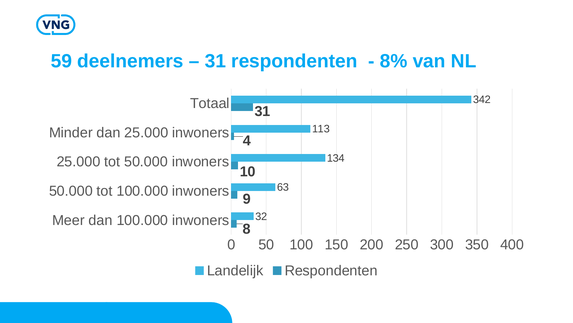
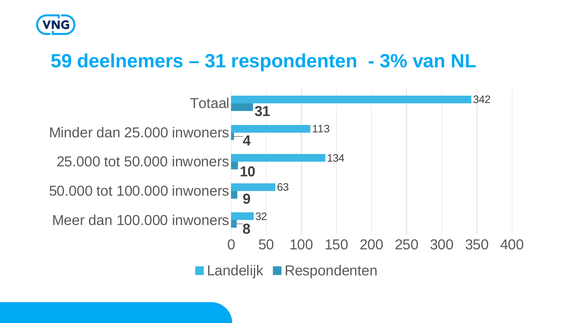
8%: 8% -> 3%
